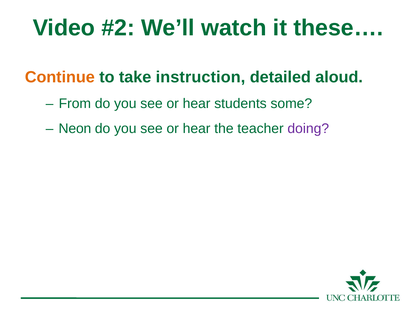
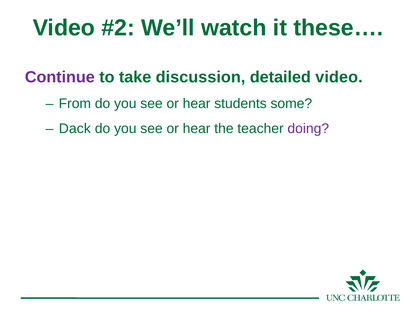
Continue colour: orange -> purple
instruction: instruction -> discussion
detailed aloud: aloud -> video
Neon: Neon -> Dack
